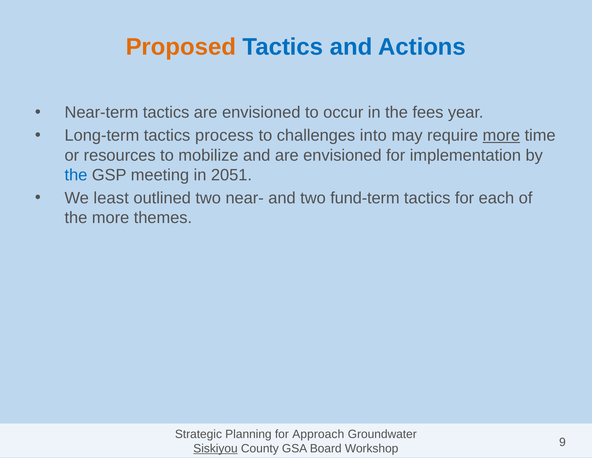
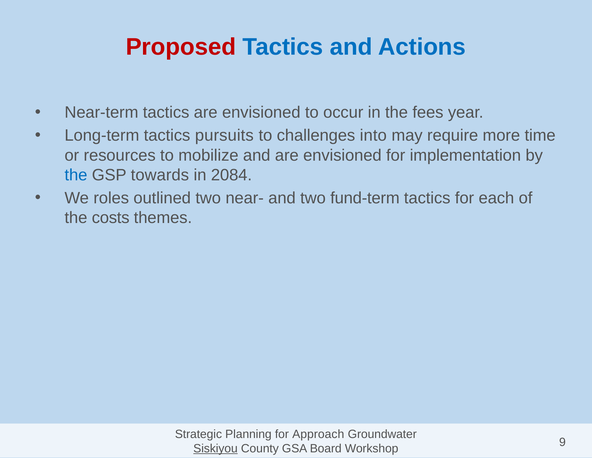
Proposed colour: orange -> red
process: process -> pursuits
more at (501, 135) underline: present -> none
meeting: meeting -> towards
2051: 2051 -> 2084
least: least -> roles
the more: more -> costs
